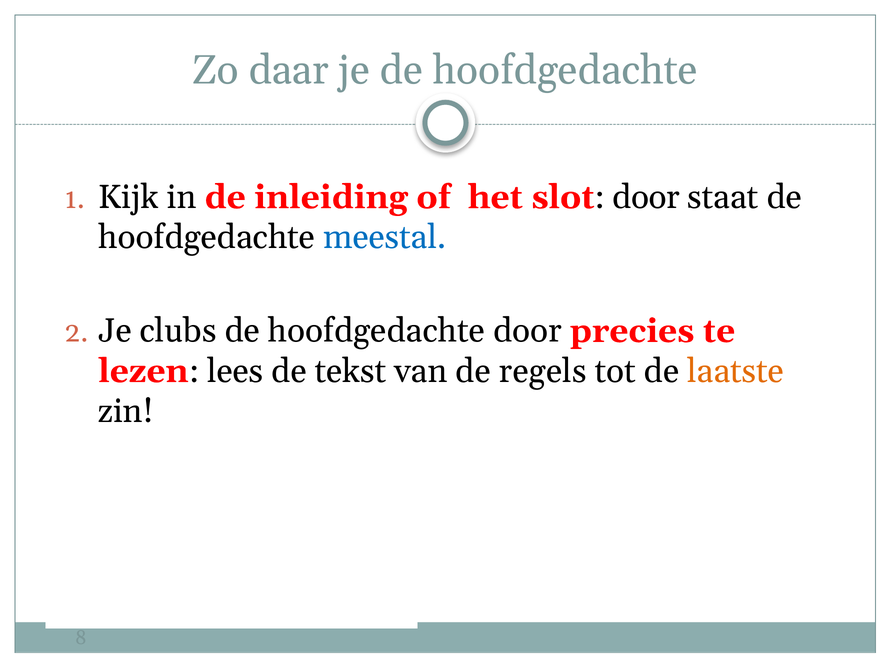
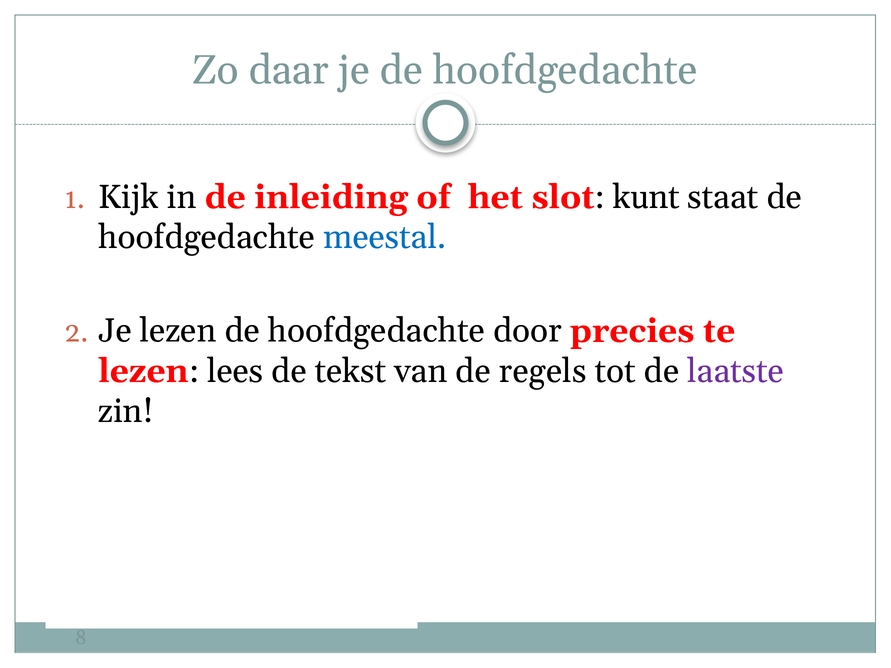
door at (646, 197): door -> kunt
Je clubs: clubs -> lezen
laatste colour: orange -> purple
